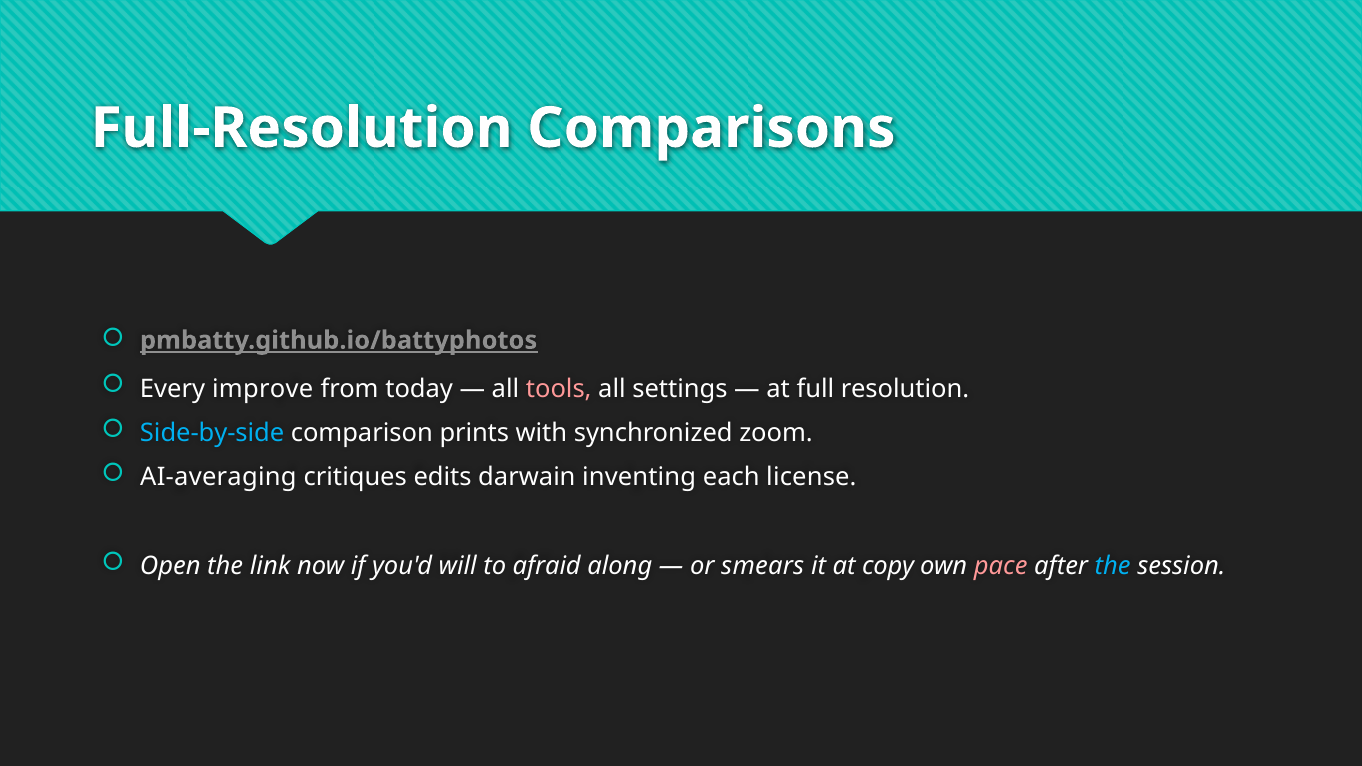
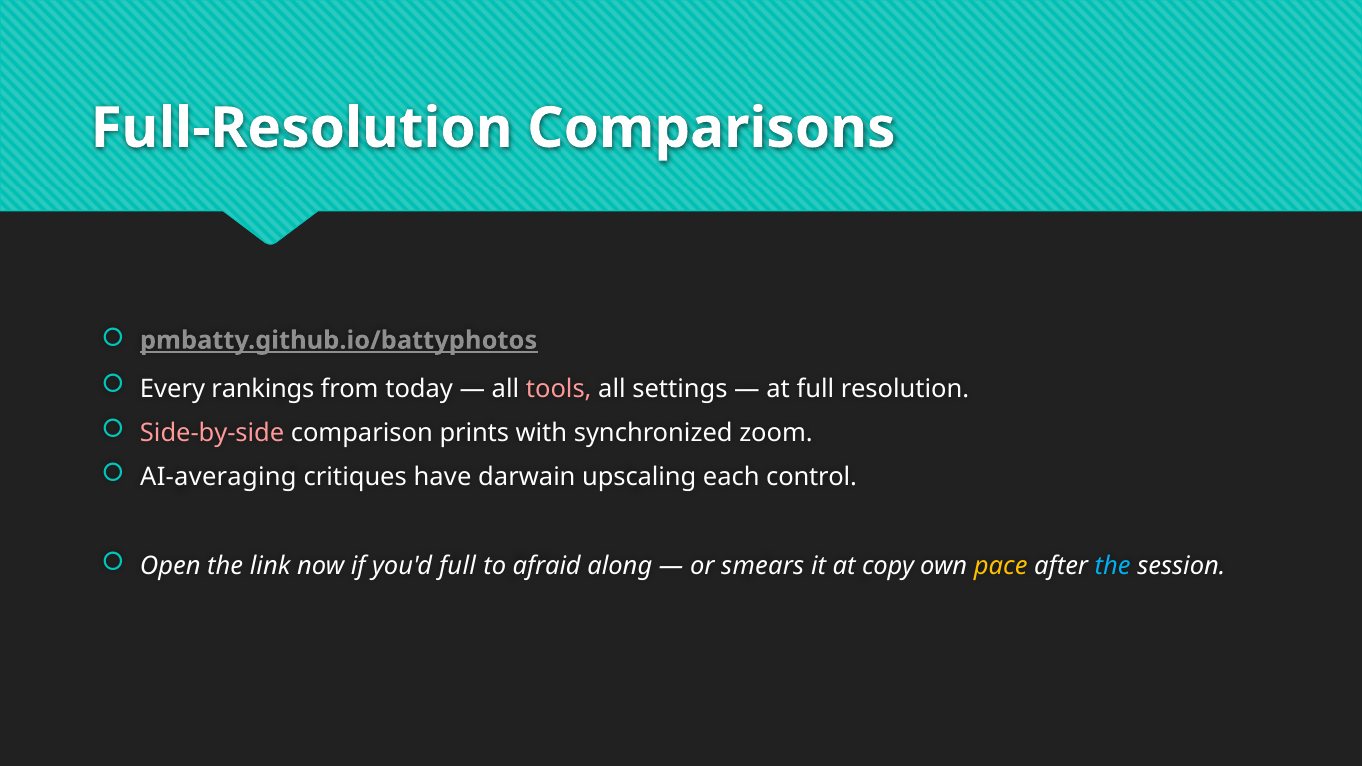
improve: improve -> rankings
Side-by-side colour: light blue -> pink
edits: edits -> have
inventing: inventing -> upscaling
license: license -> control
you'd will: will -> full
pace colour: pink -> yellow
